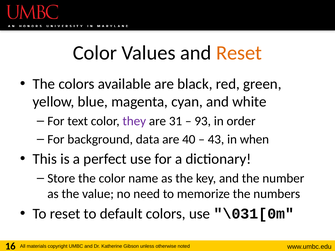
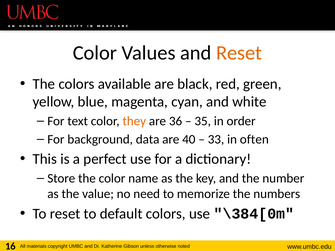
they colour: purple -> orange
31: 31 -> 36
93: 93 -> 35
43: 43 -> 33
when: when -> often
\031[0m: \031[0m -> \384[0m
